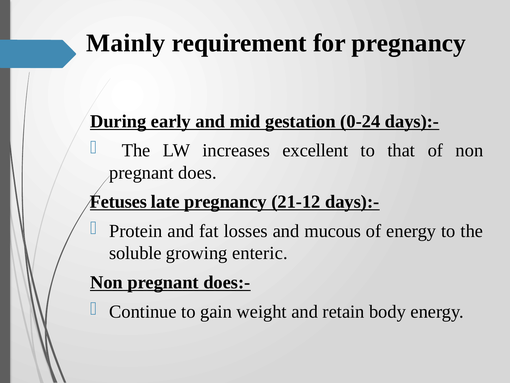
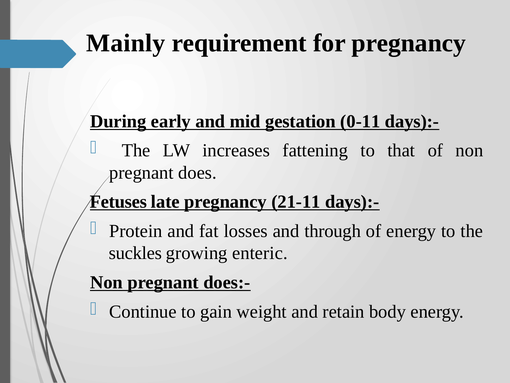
0-24: 0-24 -> 0-11
excellent: excellent -> fattening
21-12: 21-12 -> 21-11
mucous: mucous -> through
soluble: soluble -> suckles
